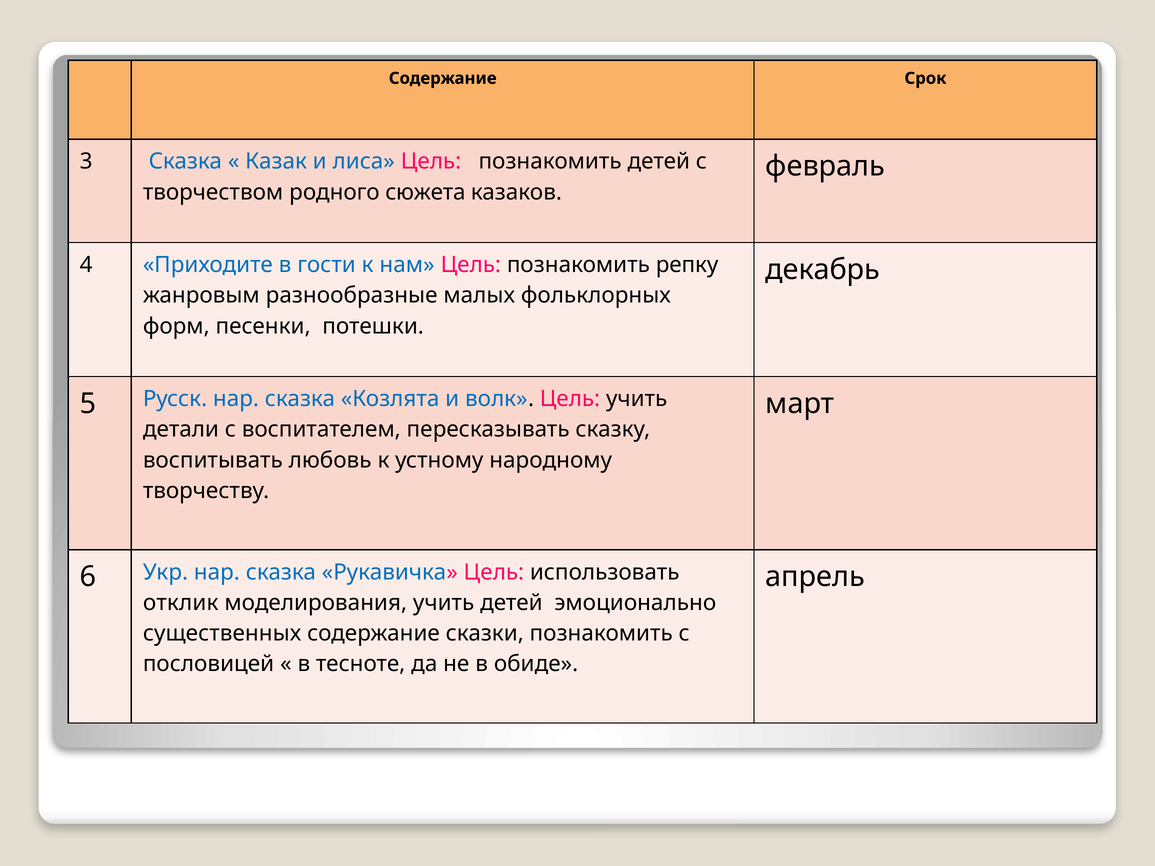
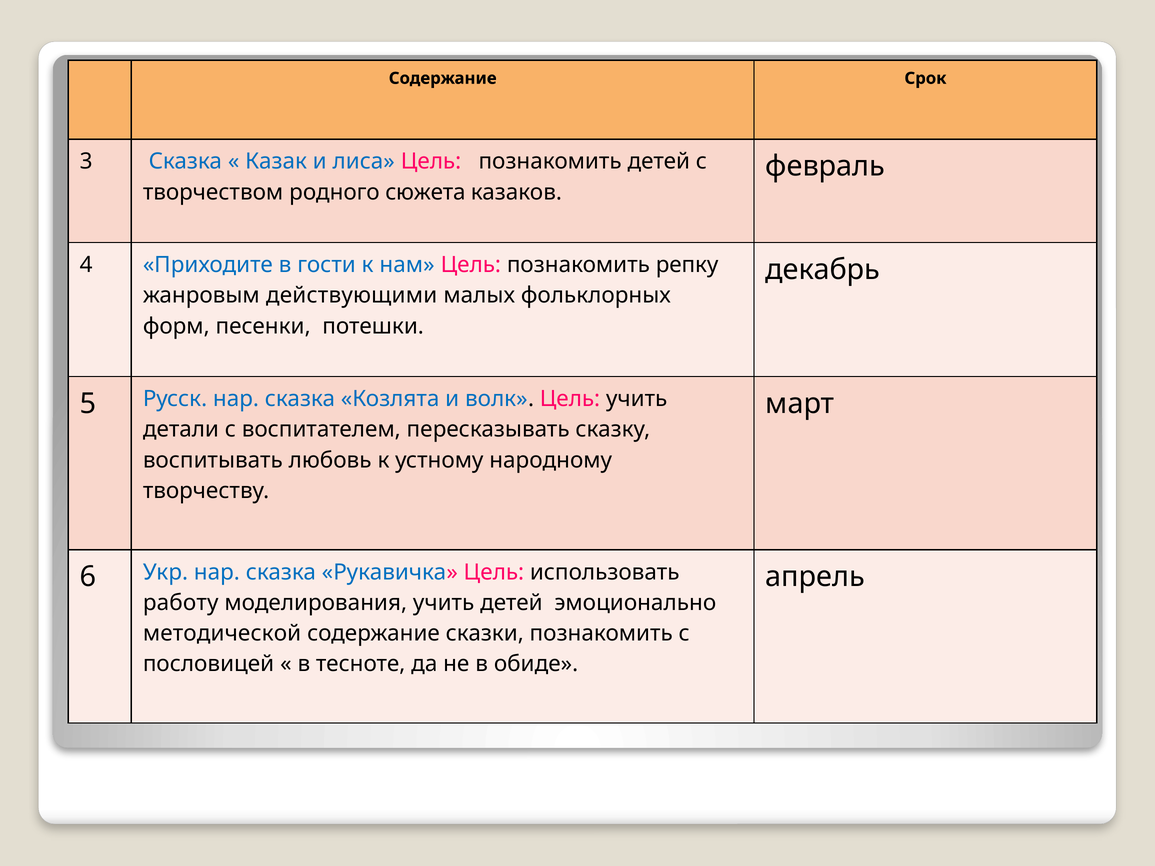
разнообразные: разнообразные -> действующими
отклик: отклик -> работу
существенных: существенных -> методической
